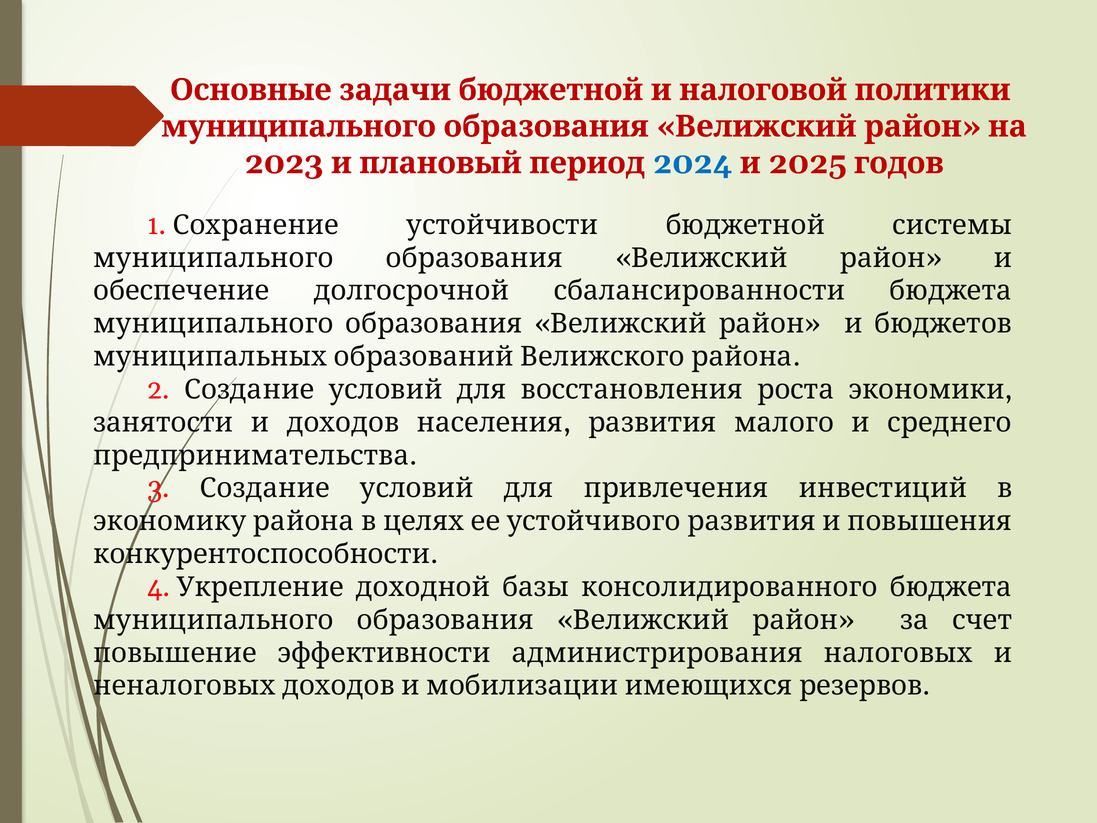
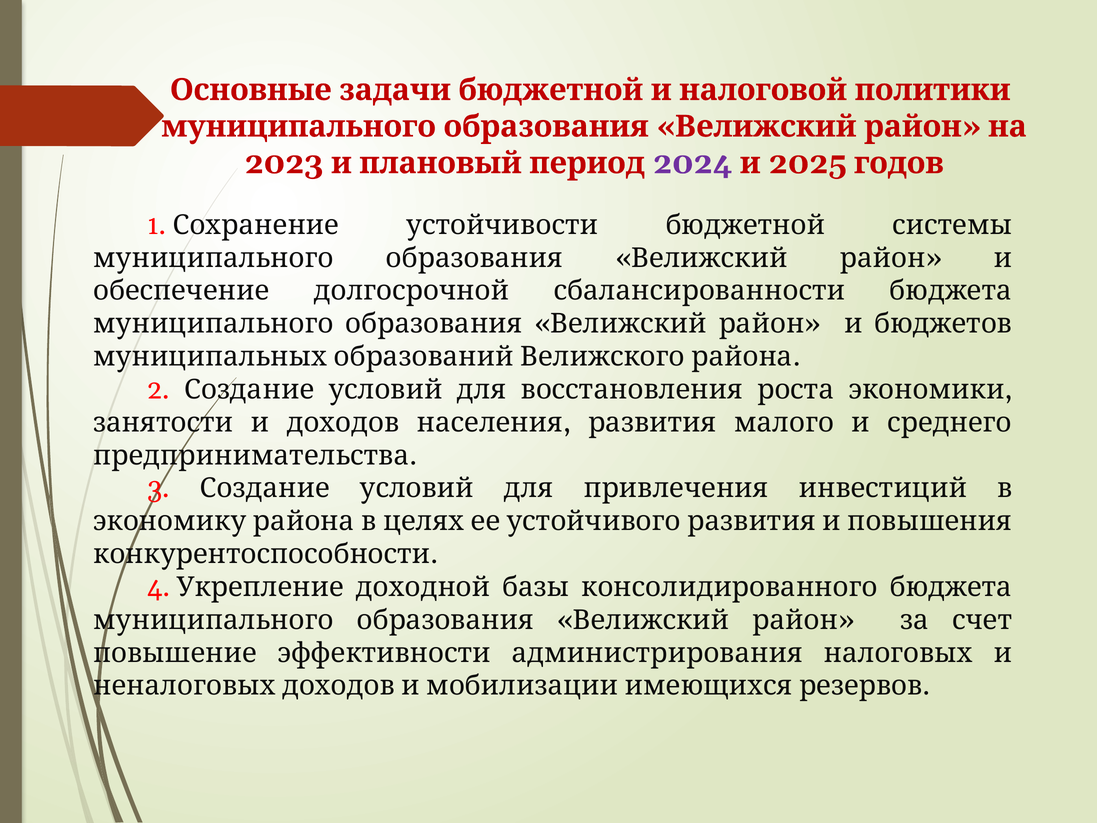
2024 colour: blue -> purple
